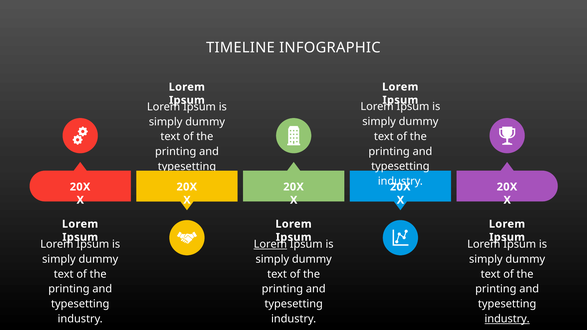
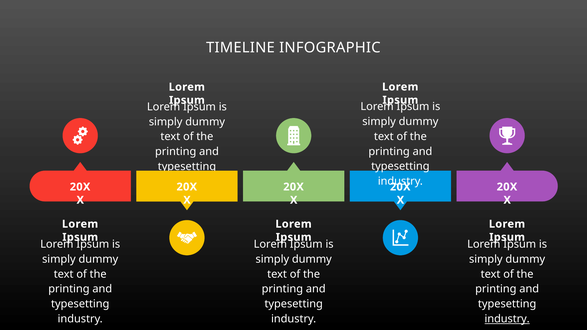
Lorem at (270, 244) underline: present -> none
